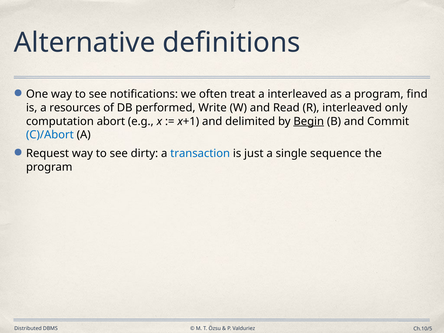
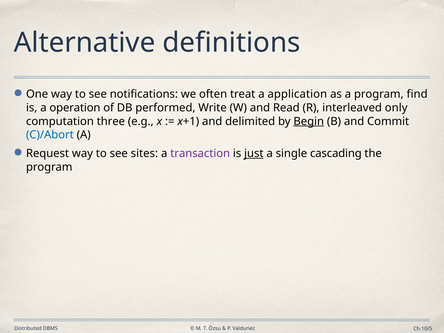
a interleaved: interleaved -> application
resources: resources -> operation
abort: abort -> three
dirty: dirty -> sites
transaction colour: blue -> purple
just underline: none -> present
sequence: sequence -> cascading
